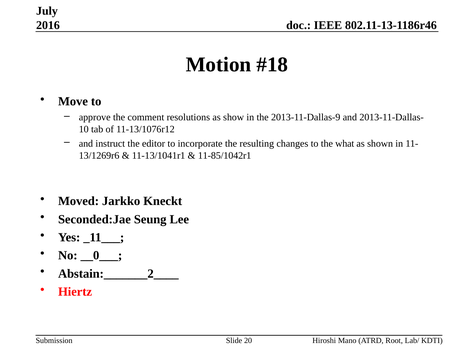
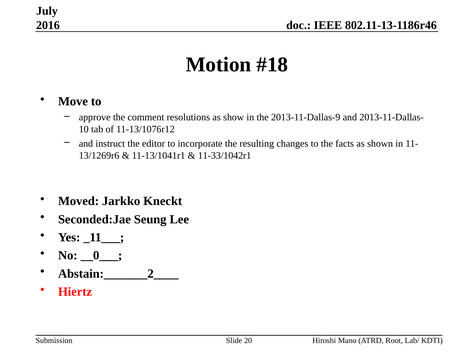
what: what -> facts
11-85/1042r1: 11-85/1042r1 -> 11-33/1042r1
